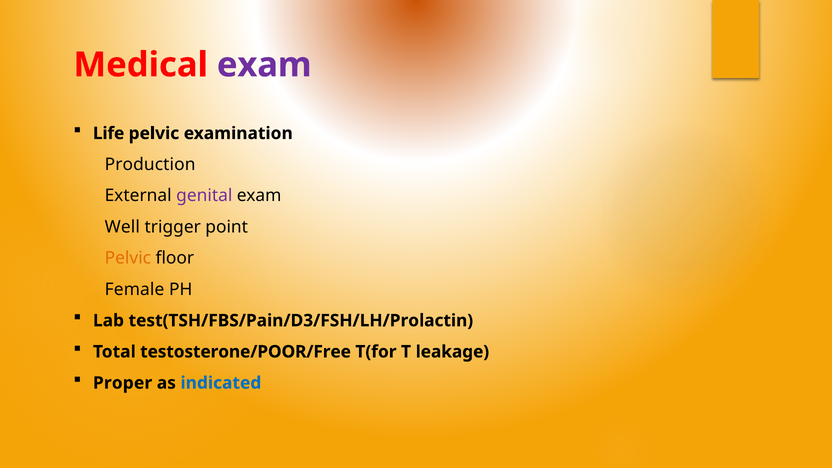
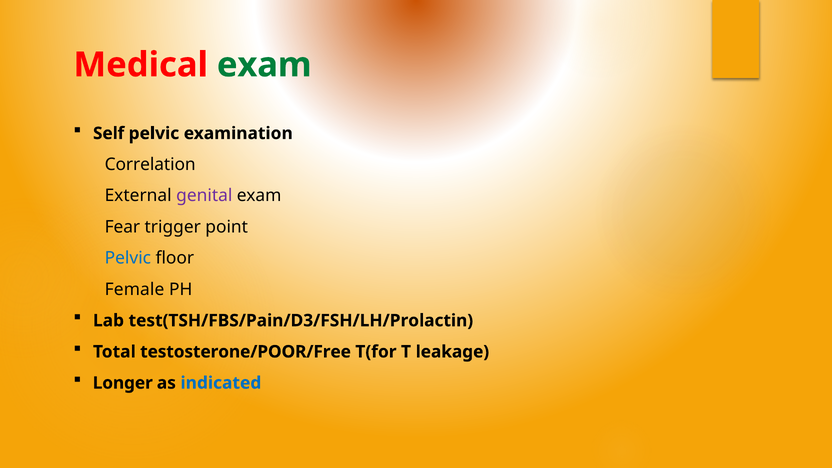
exam at (264, 65) colour: purple -> green
Life: Life -> Self
Production: Production -> Correlation
Well: Well -> Fear
Pelvic at (128, 258) colour: orange -> blue
Proper: Proper -> Longer
